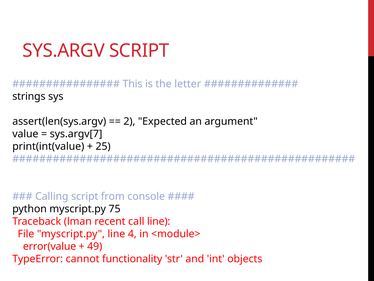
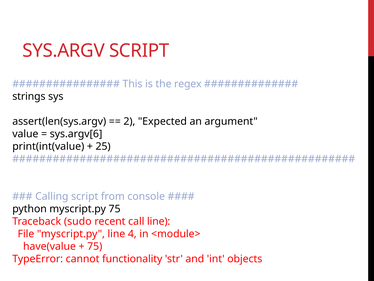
letter: letter -> regex
sys.argv[7: sys.argv[7 -> sys.argv[6
lman: lman -> sudo
error(value: error(value -> have(value
49 at (95, 246): 49 -> 75
